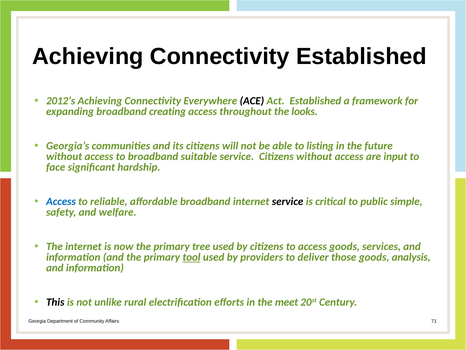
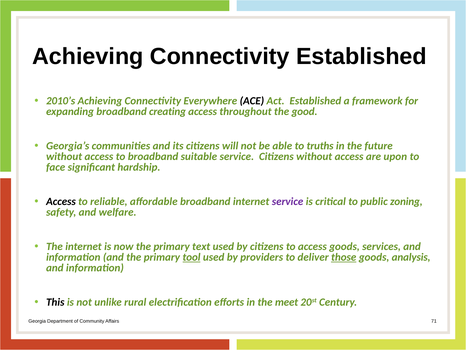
2012’s: 2012’s -> 2010’s
looks: looks -> good
listing: listing -> truths
input: input -> upon
Access at (61, 201) colour: blue -> black
service at (288, 201) colour: black -> purple
simple: simple -> zoning
tree: tree -> text
those underline: none -> present
